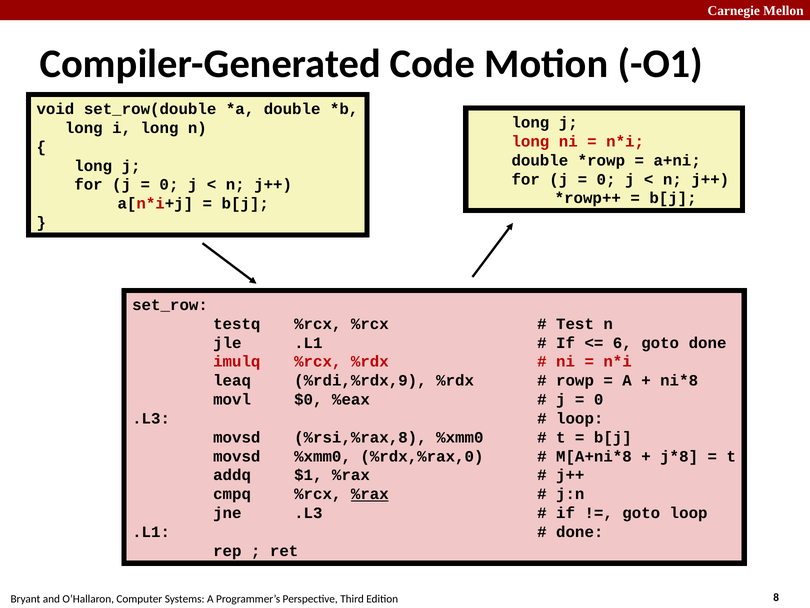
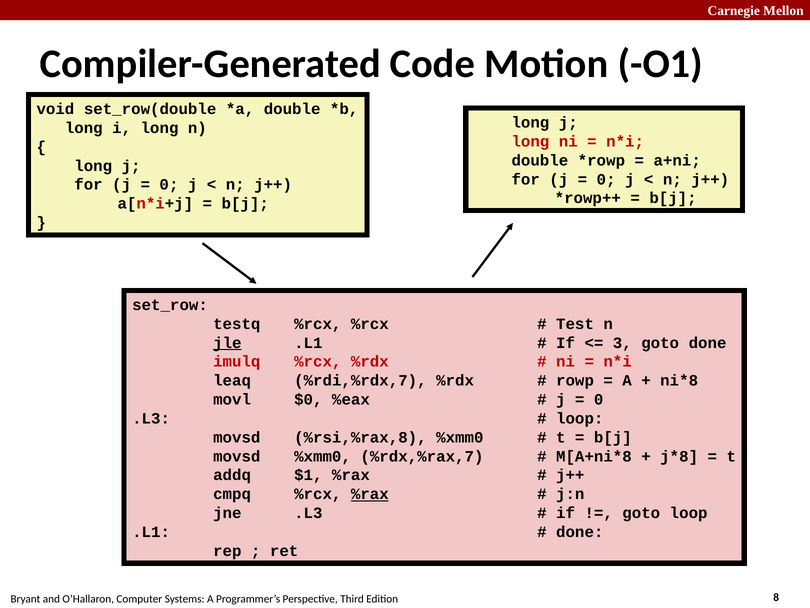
jle underline: none -> present
6: 6 -> 3
%rdi,%rdx,9: %rdi,%rdx,9 -> %rdi,%rdx,7
%rdx,%rax,0: %rdx,%rax,0 -> %rdx,%rax,7
